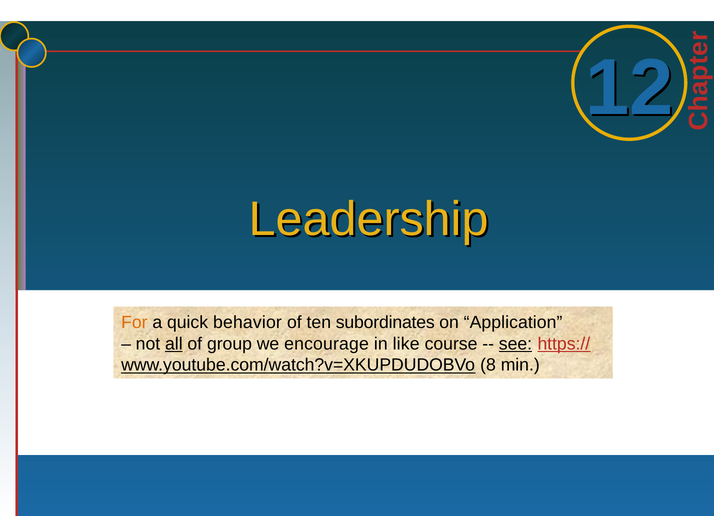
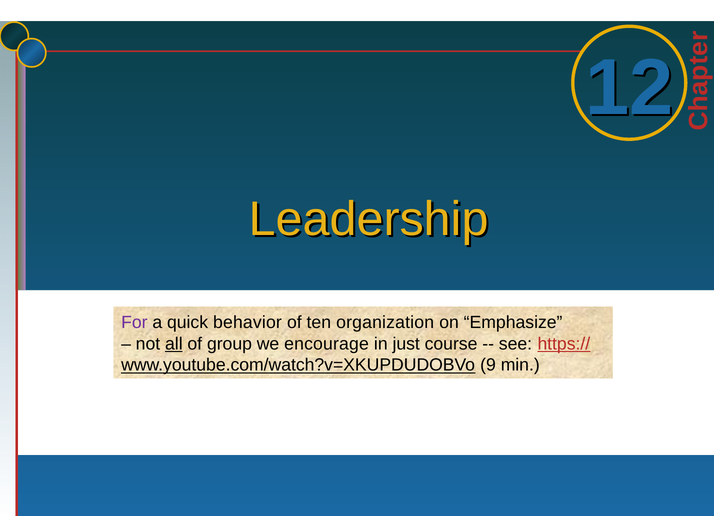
For colour: orange -> purple
subordinates: subordinates -> organization
Application: Application -> Emphasize
like: like -> just
see underline: present -> none
8: 8 -> 9
